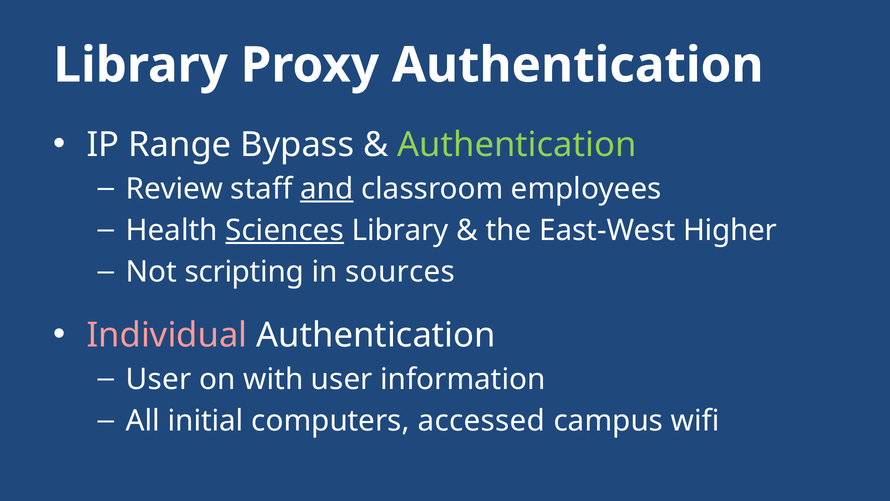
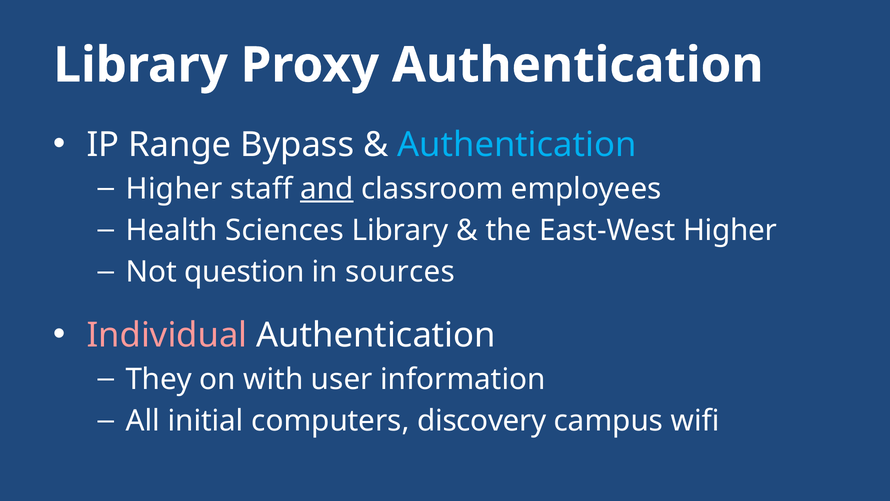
Authentication at (517, 144) colour: light green -> light blue
Review at (174, 189): Review -> Higher
Sciences underline: present -> none
scripting: scripting -> question
User at (159, 379): User -> They
accessed: accessed -> discovery
